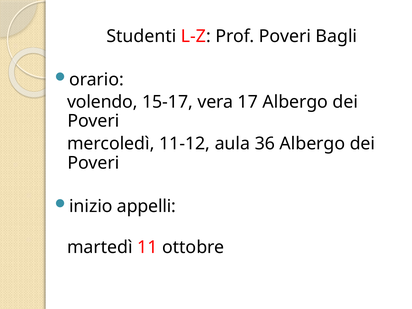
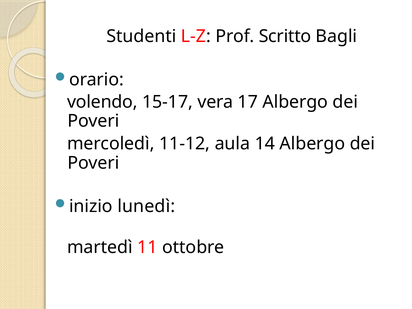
Prof Poveri: Poveri -> Scritto
36: 36 -> 14
appelli: appelli -> lunedì
